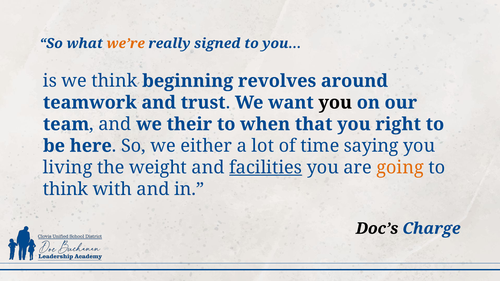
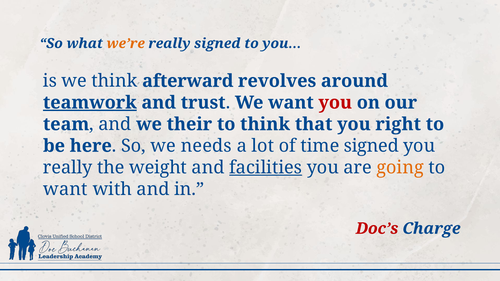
beginning: beginning -> afterward
teamwork underline: none -> present
you at (335, 103) colour: black -> red
to when: when -> think
either: either -> needs
time saying: saying -> signed
living at (68, 168): living -> really
think at (66, 189): think -> want
Doc’s colour: black -> red
